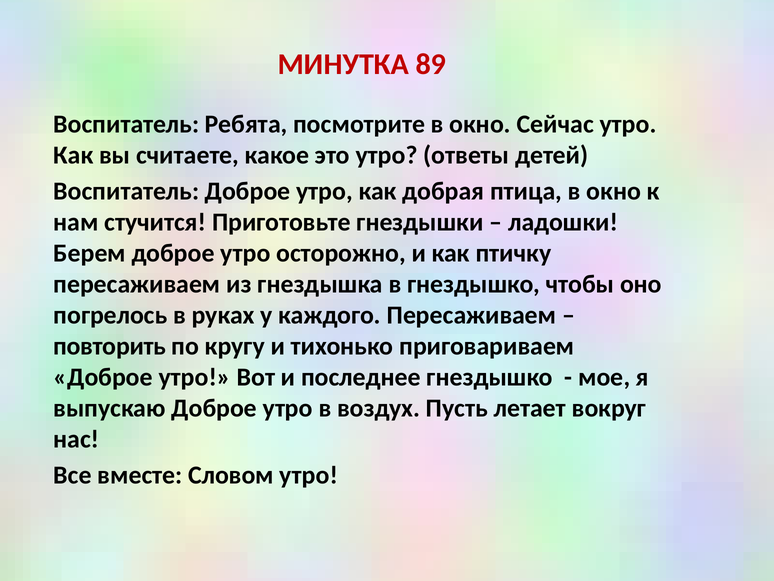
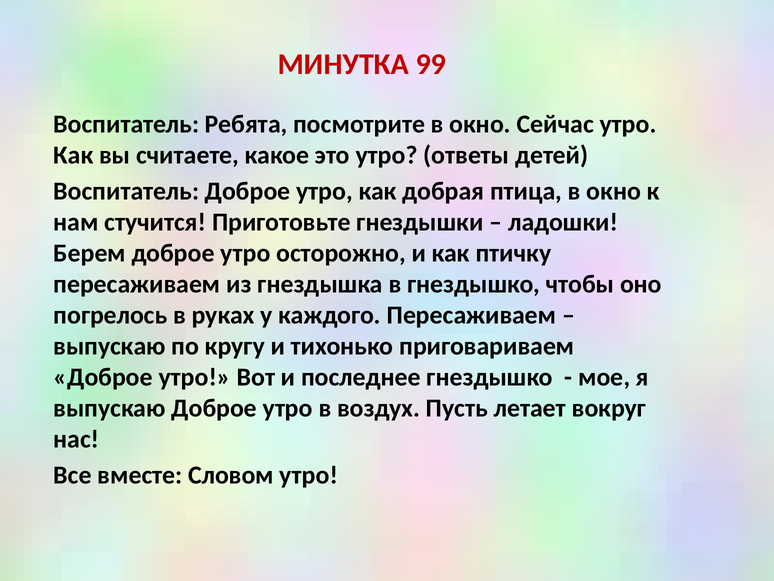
89: 89 -> 99
повторить at (110, 346): повторить -> выпускаю
